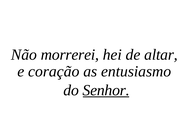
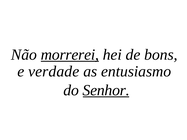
morrerei underline: none -> present
altar: altar -> bons
coração: coração -> verdade
